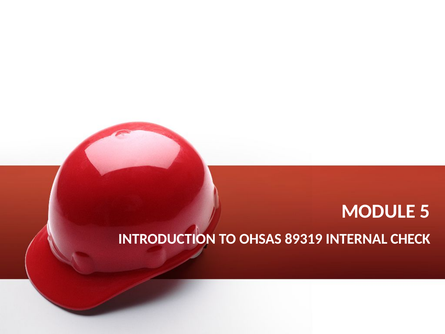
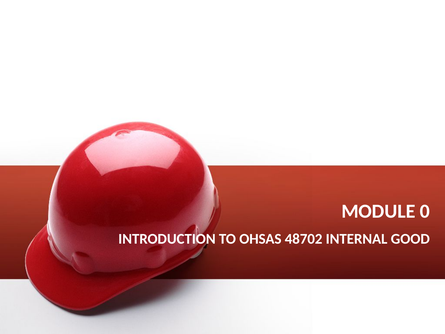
5: 5 -> 0
89319: 89319 -> 48702
CHECK: CHECK -> GOOD
